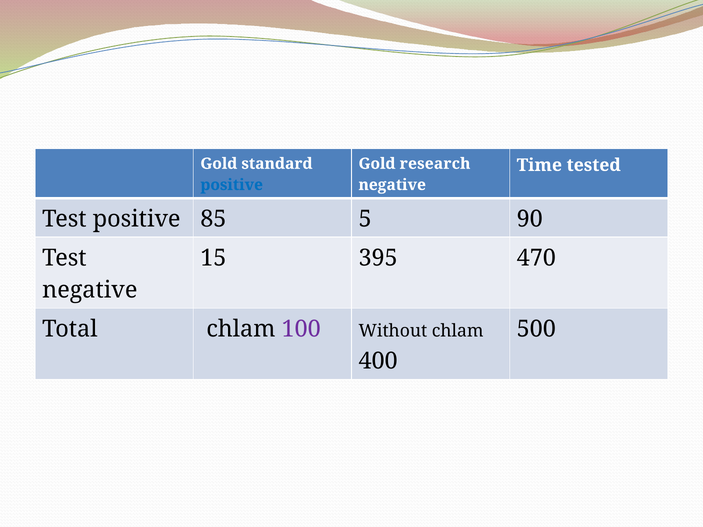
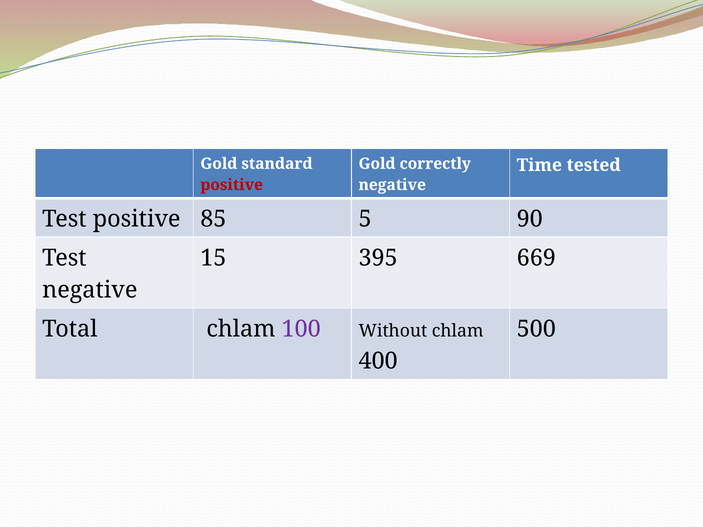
research: research -> correctly
positive at (232, 185) colour: blue -> red
470: 470 -> 669
